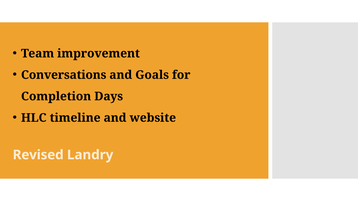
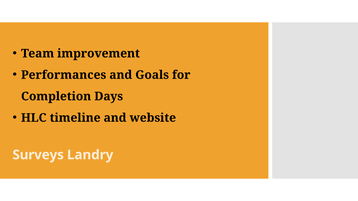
Conversations: Conversations -> Performances
Revised: Revised -> Surveys
